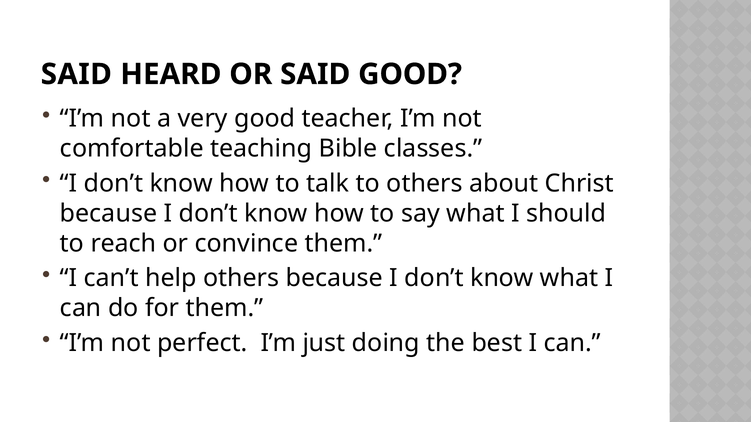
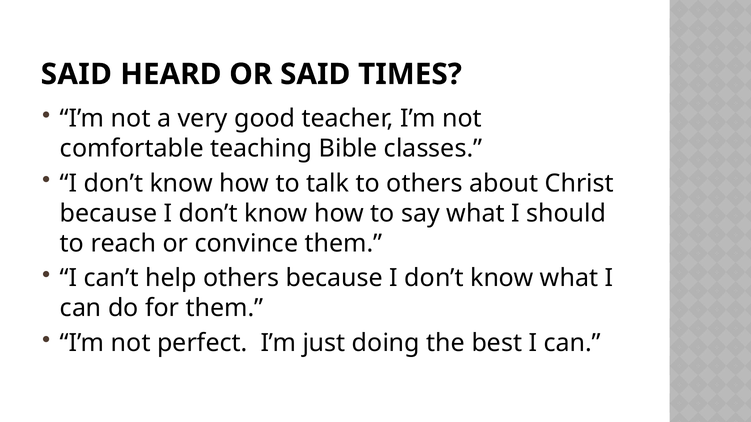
SAID GOOD: GOOD -> TIMES
